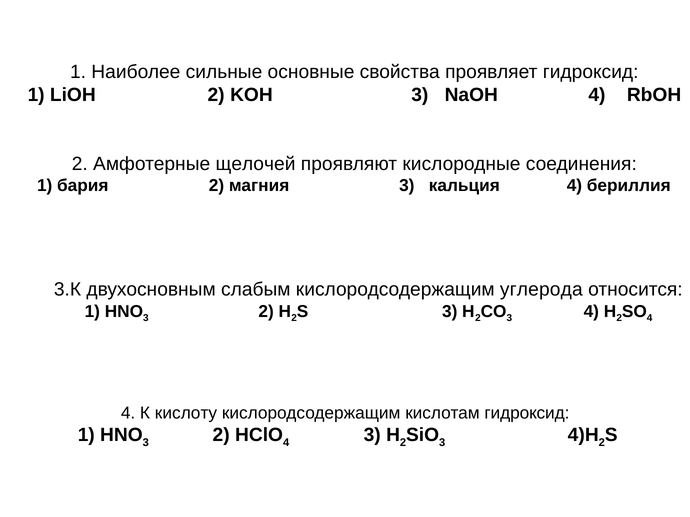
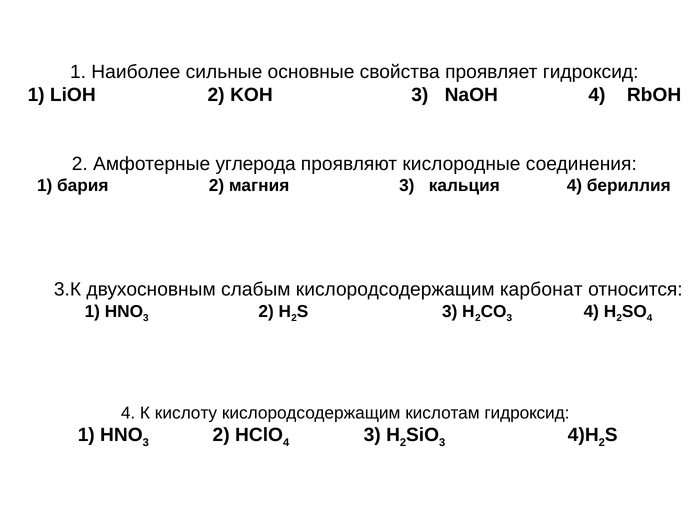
щелочей: щелочей -> углерода
углерода: углерода -> карбонат
